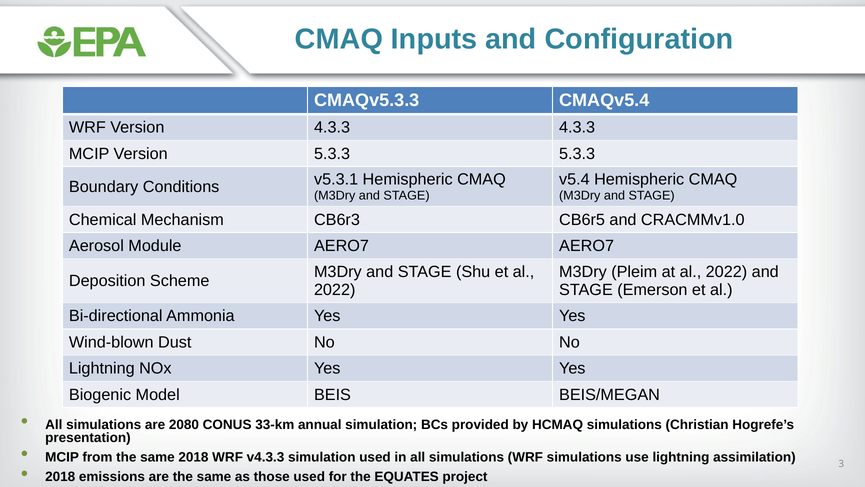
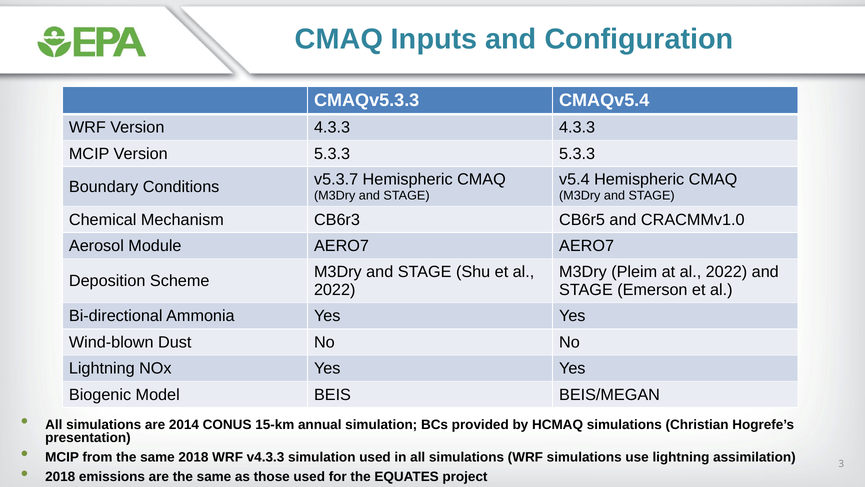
v5.3.1: v5.3.1 -> v5.3.7
2080: 2080 -> 2014
33-km: 33-km -> 15-km
